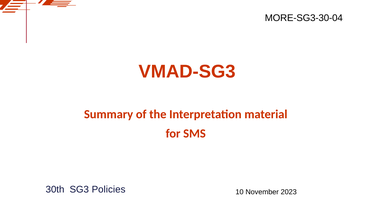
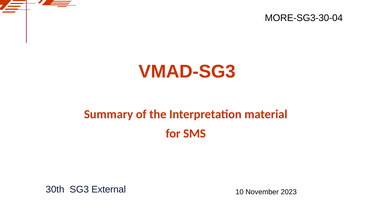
Policies: Policies -> External
